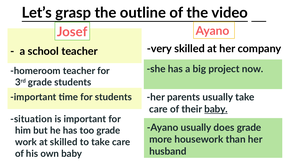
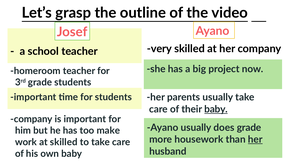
situation at (31, 119): situation -> company
too grade: grade -> make
her at (255, 139) underline: none -> present
